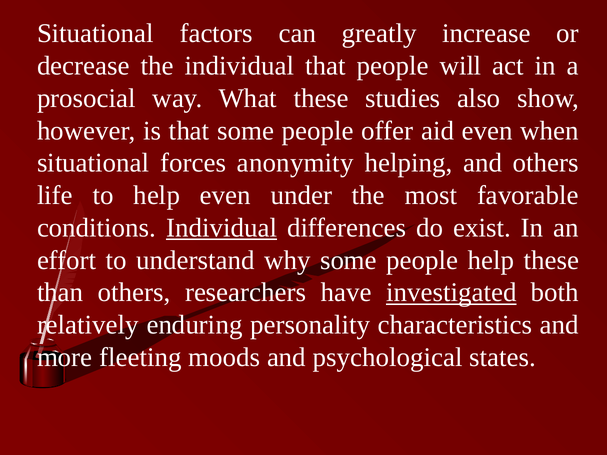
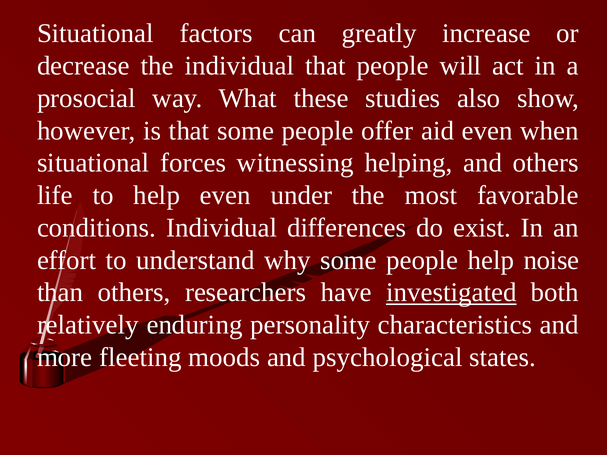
anonymity: anonymity -> witnessing
Individual at (222, 228) underline: present -> none
help these: these -> noise
